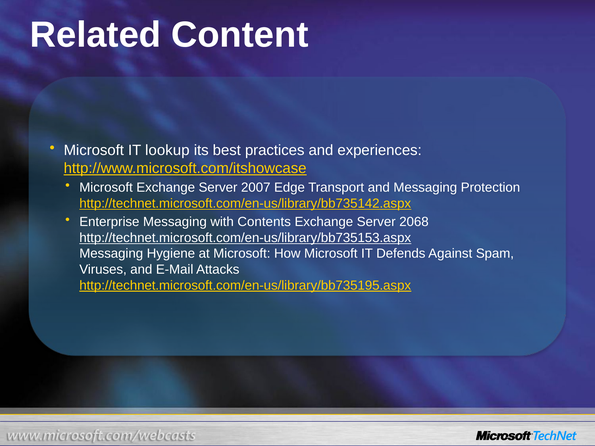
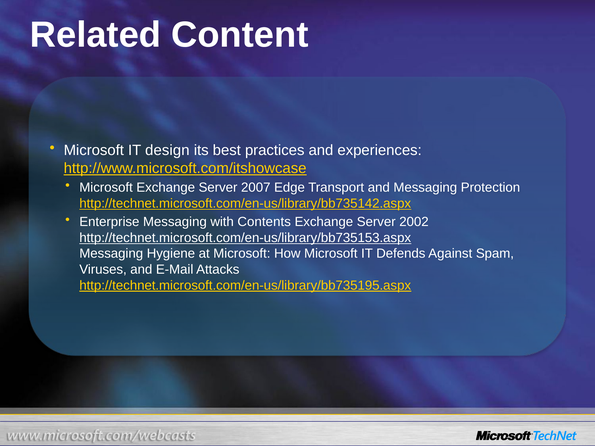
lookup: lookup -> design
2068: 2068 -> 2002
